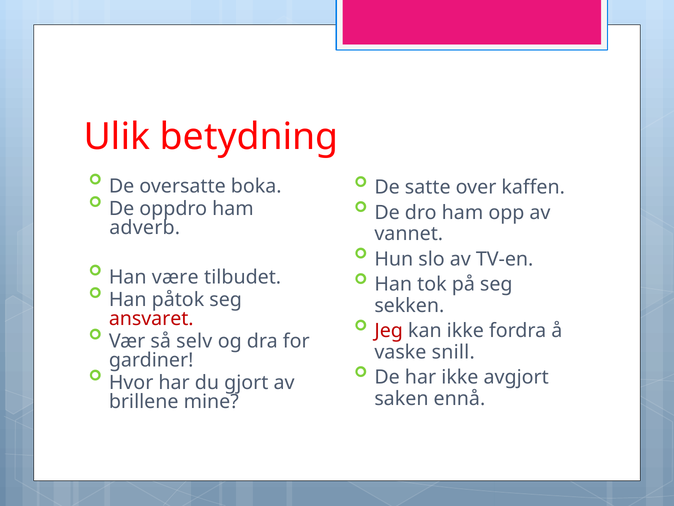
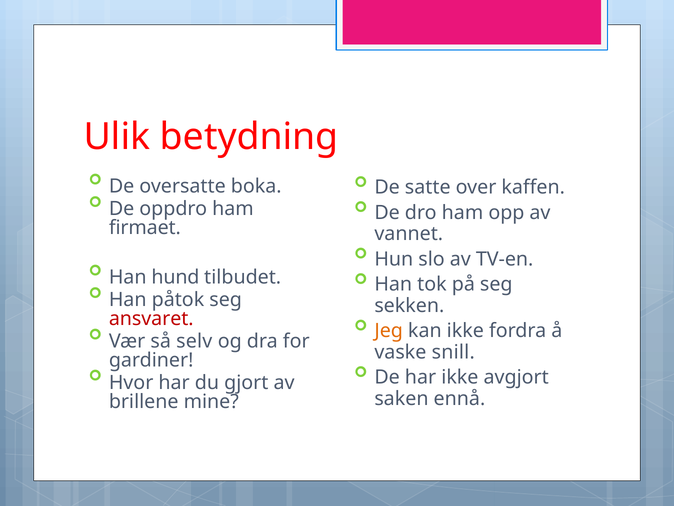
adverb: adverb -> firmaet
være: være -> hund
Jeg colour: red -> orange
